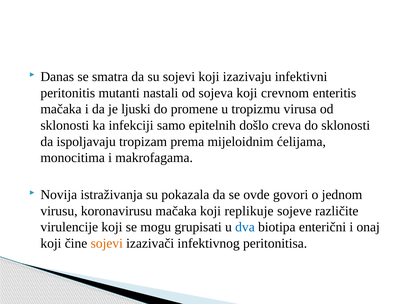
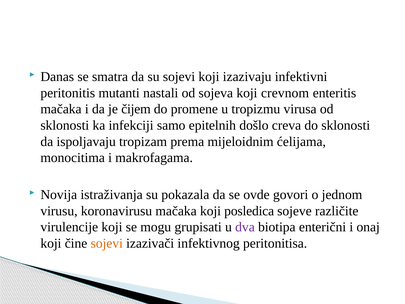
ljuski: ljuski -> čijem
replikuje: replikuje -> posledica
dva colour: blue -> purple
